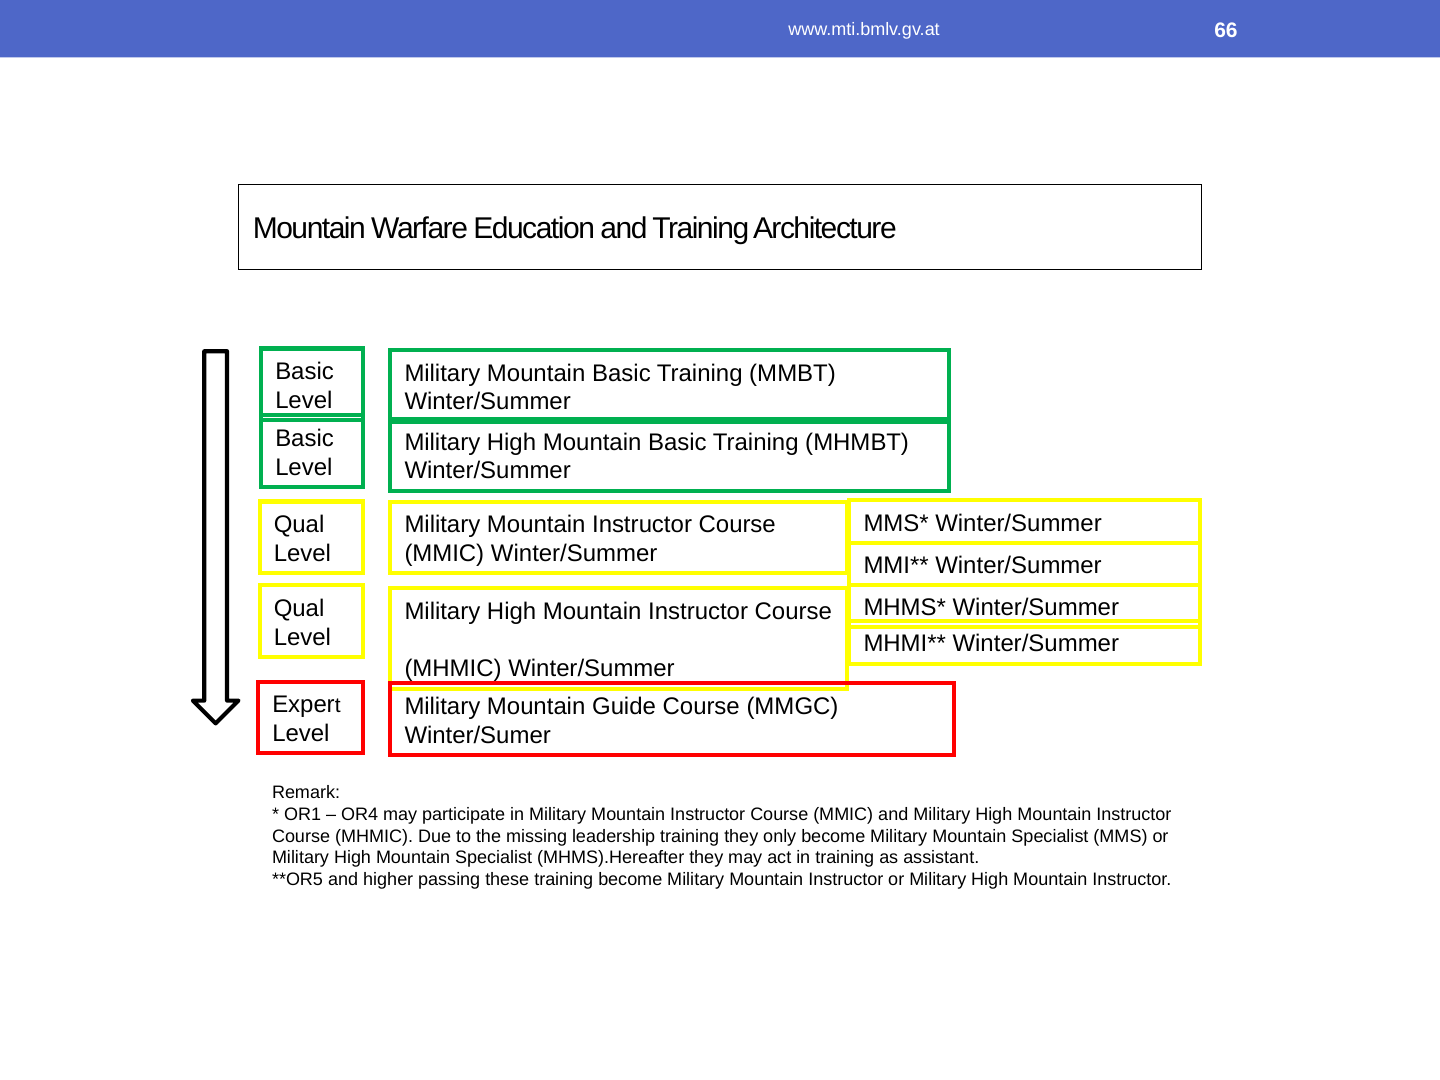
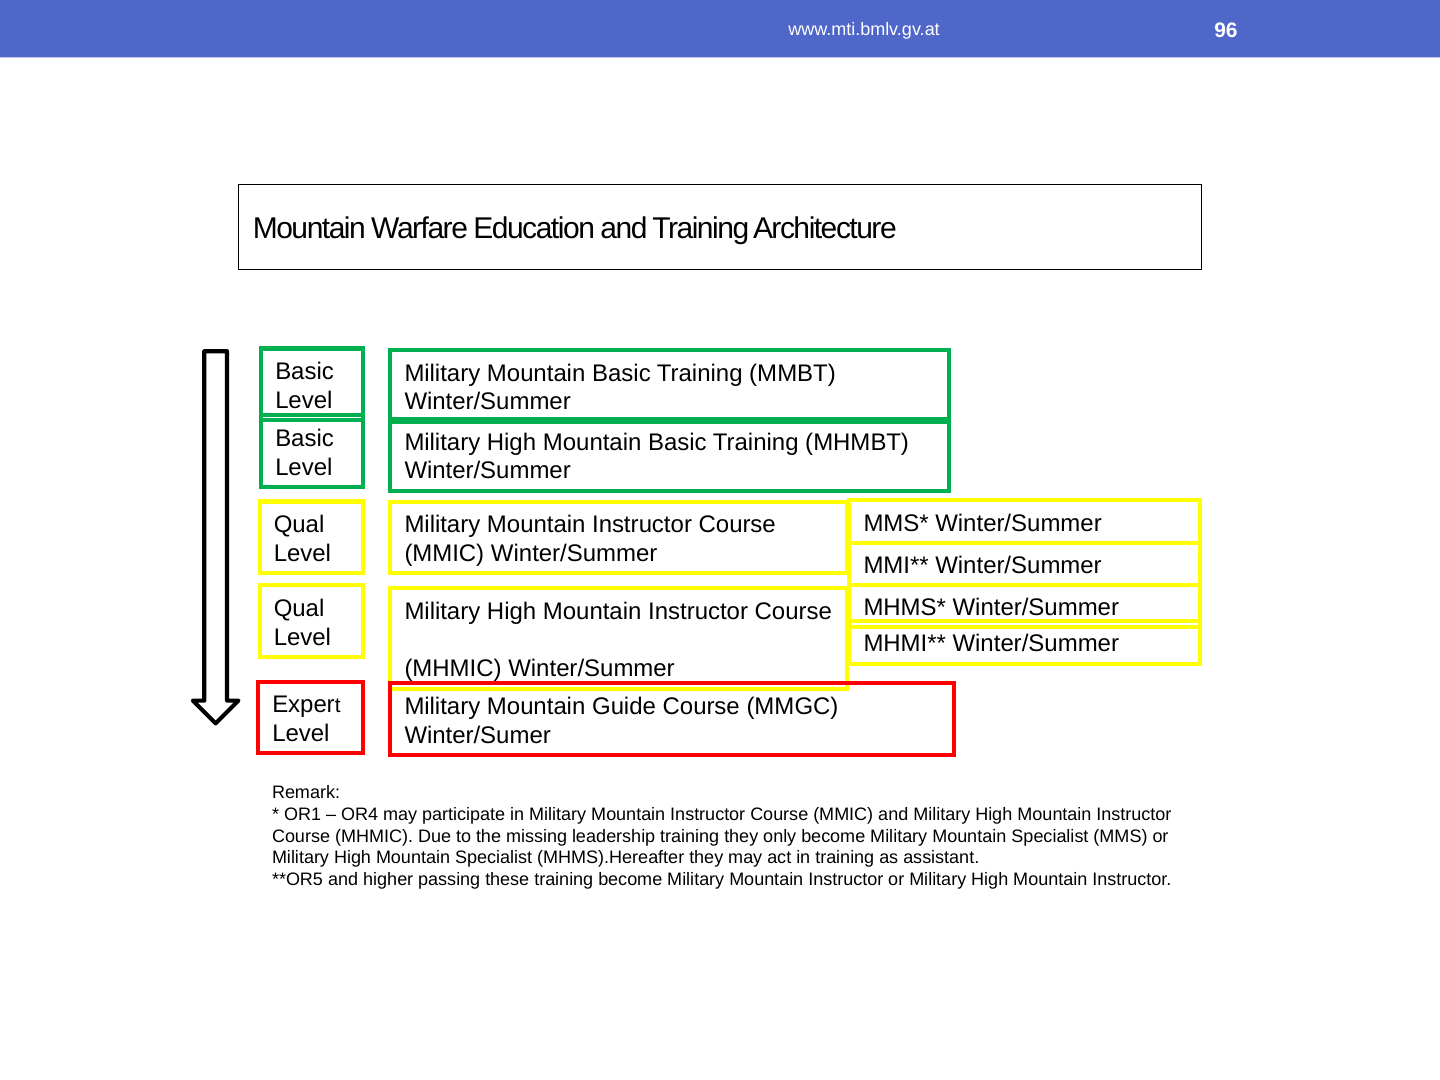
66: 66 -> 96
